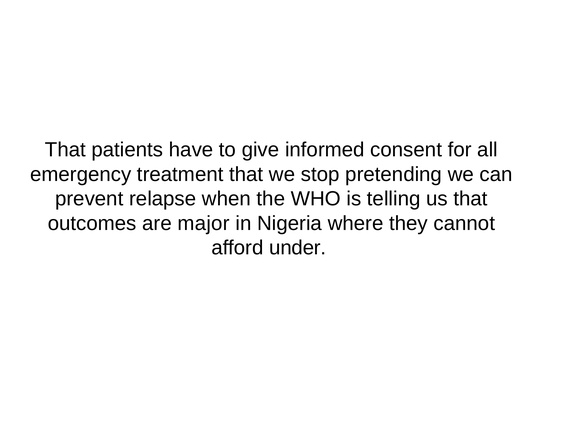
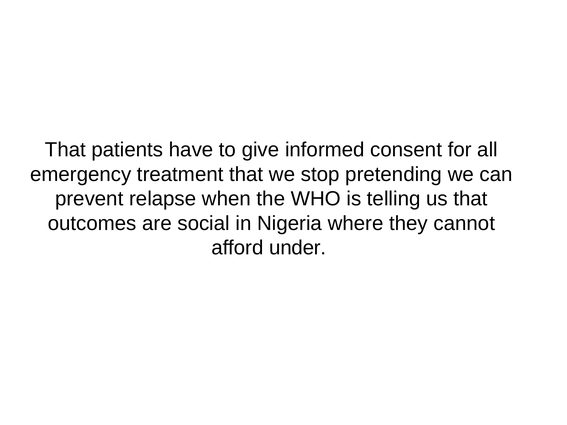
major: major -> social
